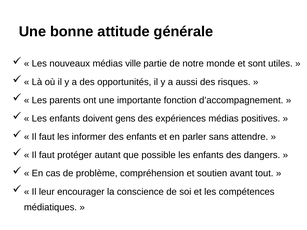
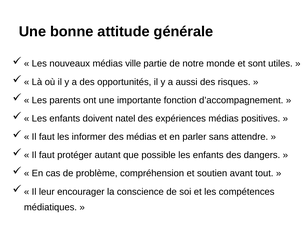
gens: gens -> natel
des enfants: enfants -> médias
